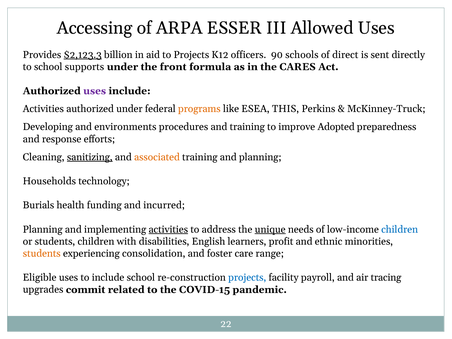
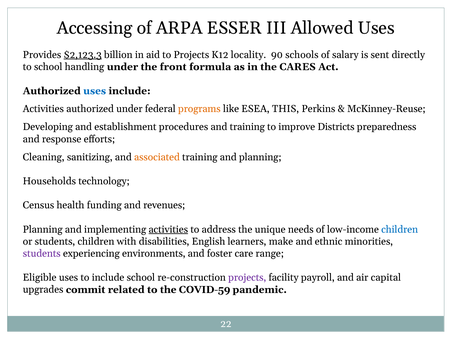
officers: officers -> locality
direct: direct -> salary
supports: supports -> handling
uses at (95, 91) colour: purple -> blue
McKinney-Truck: McKinney-Truck -> McKinney-Reuse
environments: environments -> establishment
Adopted: Adopted -> Districts
sanitizing underline: present -> none
Burials: Burials -> Census
incurred: incurred -> revenues
unique underline: present -> none
profit: profit -> make
students at (42, 254) colour: orange -> purple
consolidation: consolidation -> environments
projects at (247, 278) colour: blue -> purple
tracing: tracing -> capital
COVID-15: COVID-15 -> COVID-59
